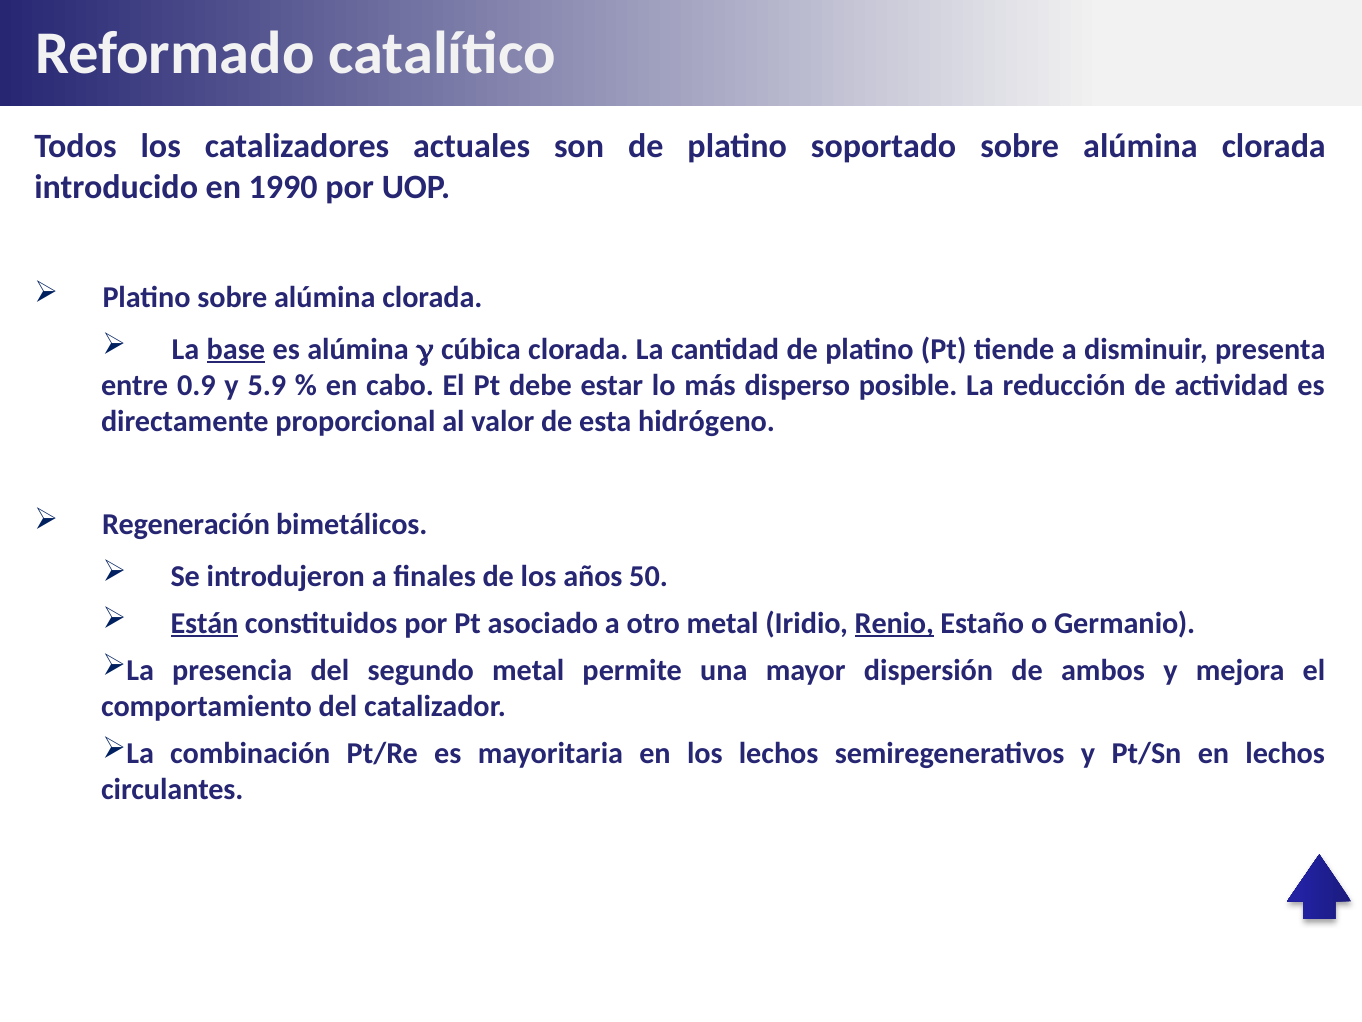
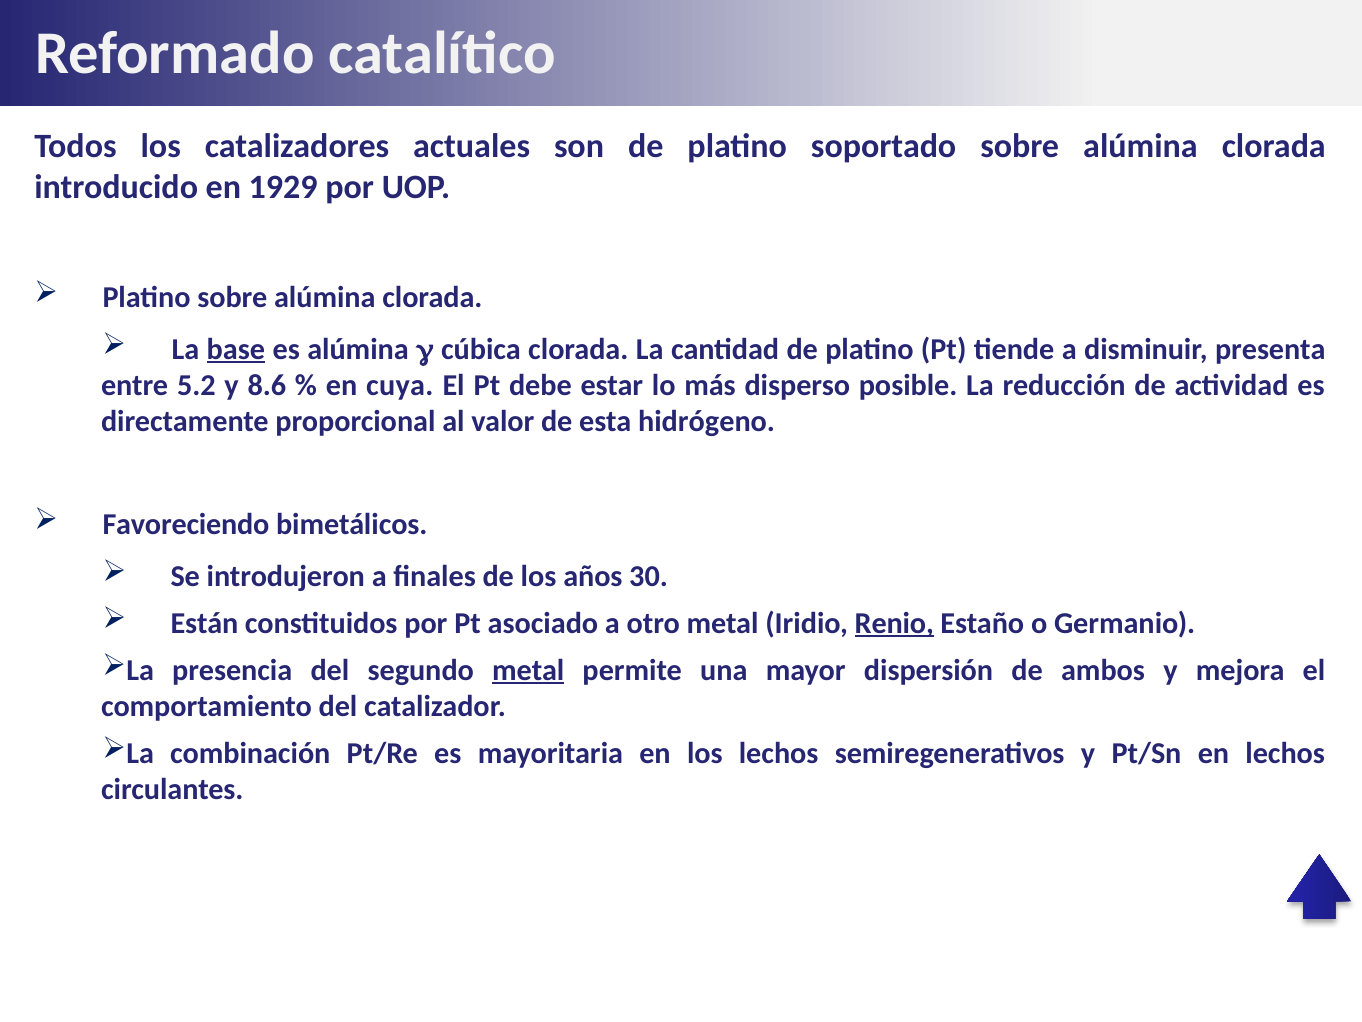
1990: 1990 -> 1929
0.9: 0.9 -> 5.2
5.9: 5.9 -> 8.6
cabo: cabo -> cuya
Regeneración: Regeneración -> Favoreciendo
50: 50 -> 30
Están underline: present -> none
metal at (528, 670) underline: none -> present
